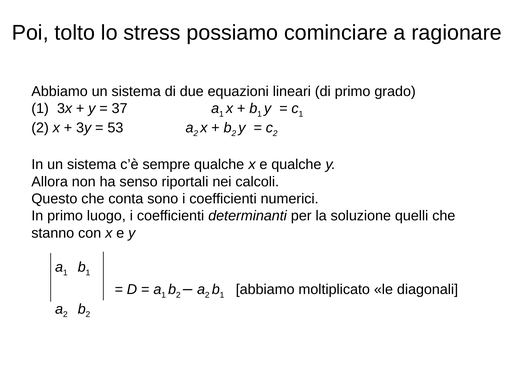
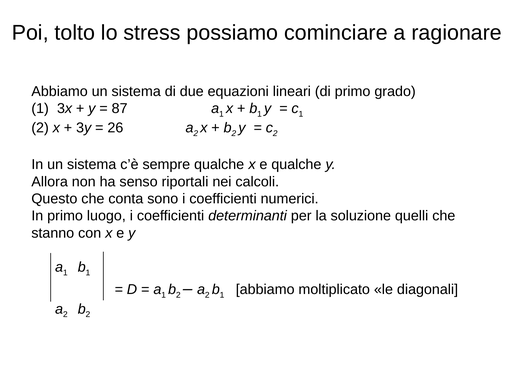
37: 37 -> 87
53: 53 -> 26
